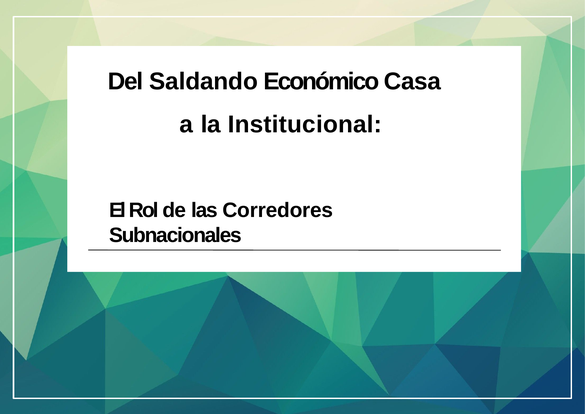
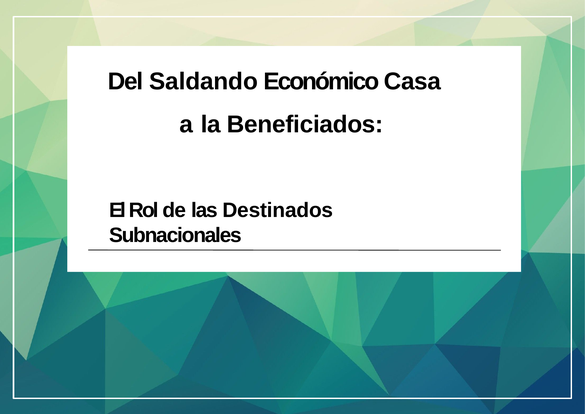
Institucional: Institucional -> Beneficiados
Corredores: Corredores -> Destinados
